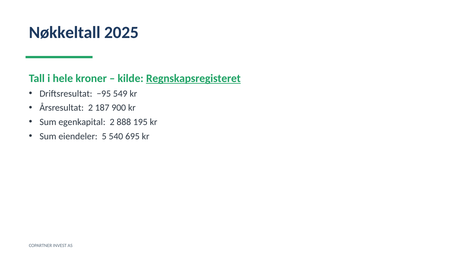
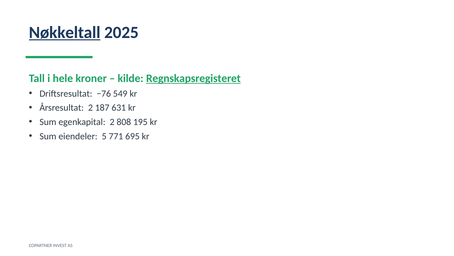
Nøkkeltall underline: none -> present
−95: −95 -> −76
900: 900 -> 631
888: 888 -> 808
540: 540 -> 771
